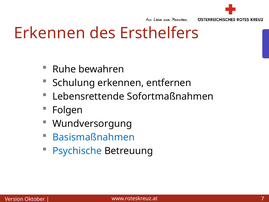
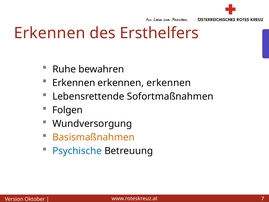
Schulung at (74, 83): Schulung -> Erkennen
entfernen at (169, 83): entfernen -> erkennen
Basismaßnahmen colour: blue -> orange
